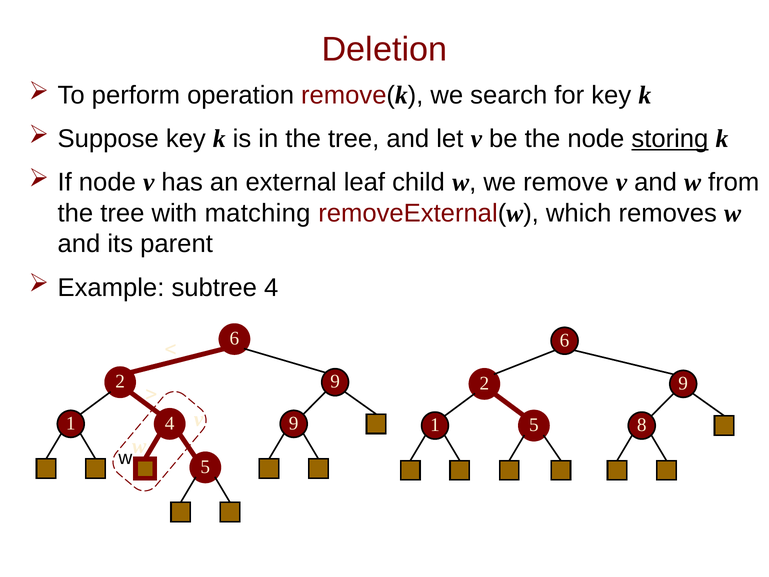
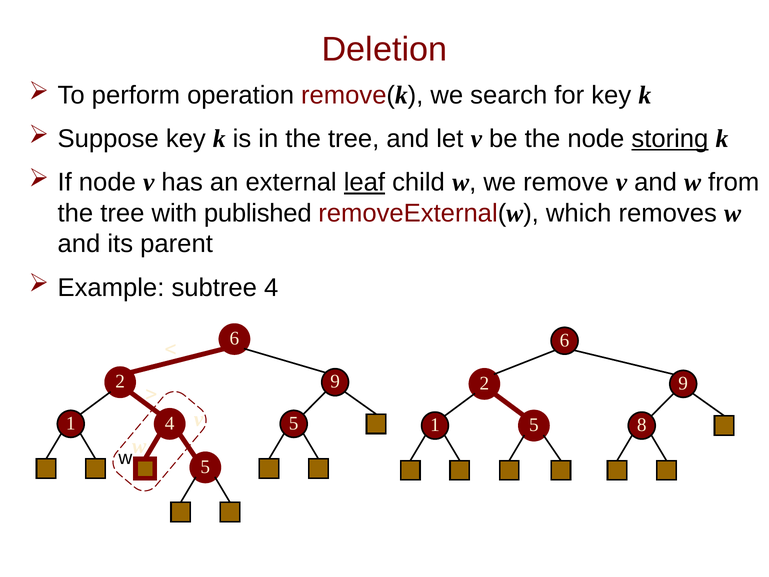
leaf underline: none -> present
matching: matching -> published
1 9: 9 -> 5
